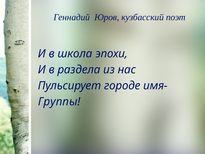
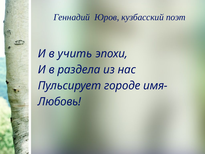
школа: школа -> учить
Группы: Группы -> Любовь
